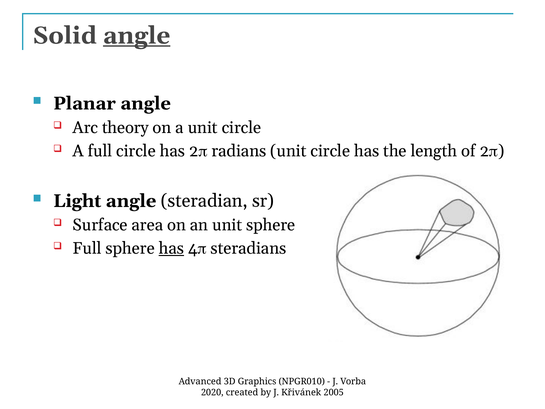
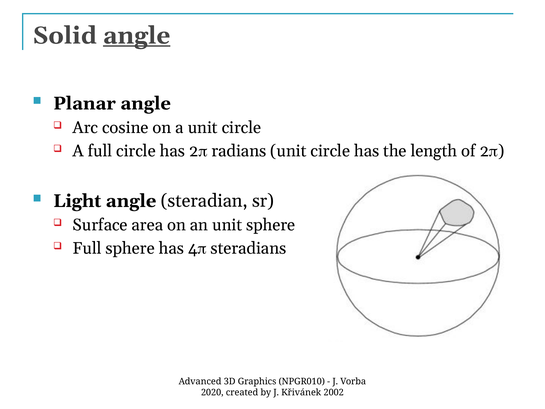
theory: theory -> cosine
has at (171, 248) underline: present -> none
2005: 2005 -> 2002
